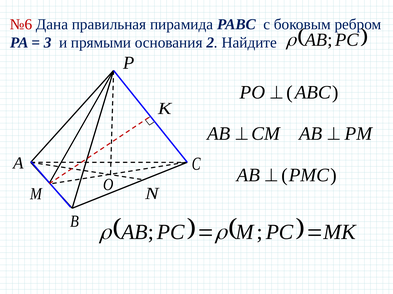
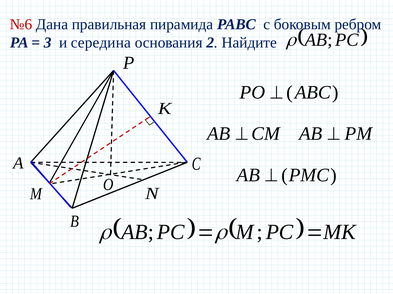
прямыми: прямыми -> середина
